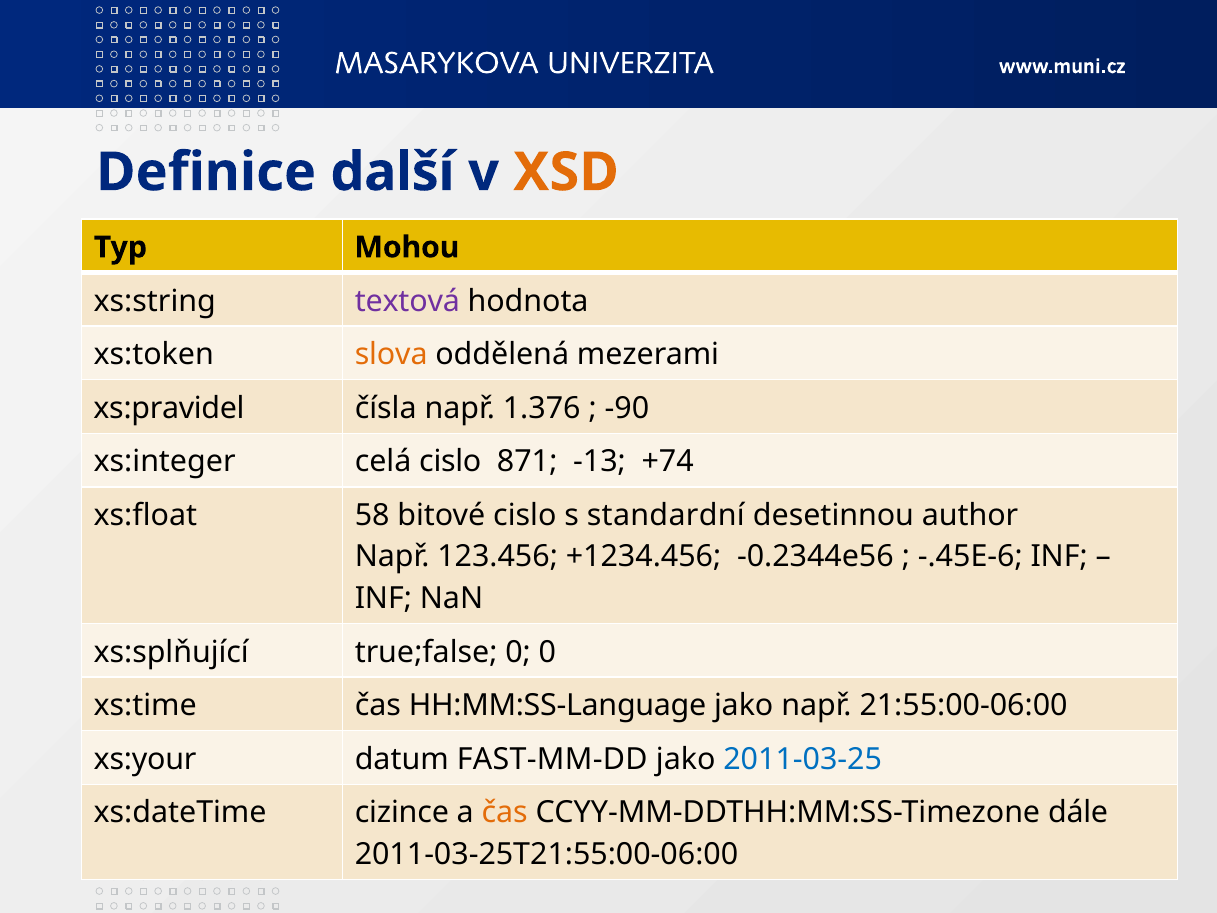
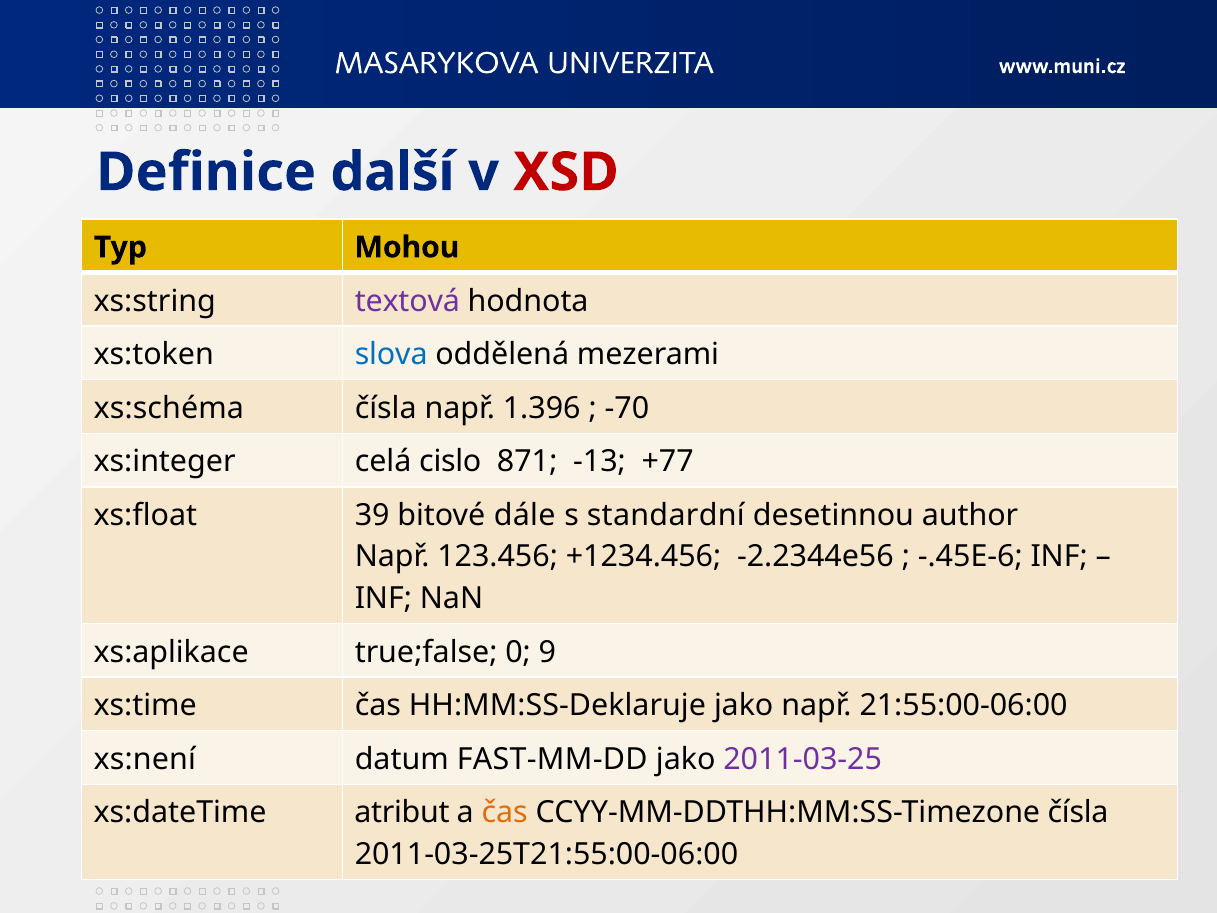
XSD colour: orange -> red
slova colour: orange -> blue
xs:pravidel: xs:pravidel -> xs:schéma
1.376: 1.376 -> 1.396
-90: -90 -> -70
+74: +74 -> +77
58: 58 -> 39
bitové cislo: cislo -> dále
-0.2344e56: -0.2344e56 -> -2.2344e56
xs:splňující: xs:splňující -> xs:aplikace
0 0: 0 -> 9
HH:MM:SS-Language: HH:MM:SS-Language -> HH:MM:SS-Deklaruje
xs:your: xs:your -> xs:není
2011-03-25 colour: blue -> purple
cizince: cizince -> atribut
CCYY-MM-DDTHH:MM:SS-Timezone dále: dále -> čísla
